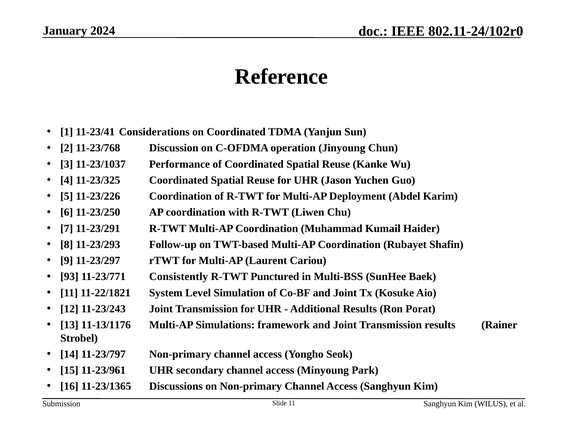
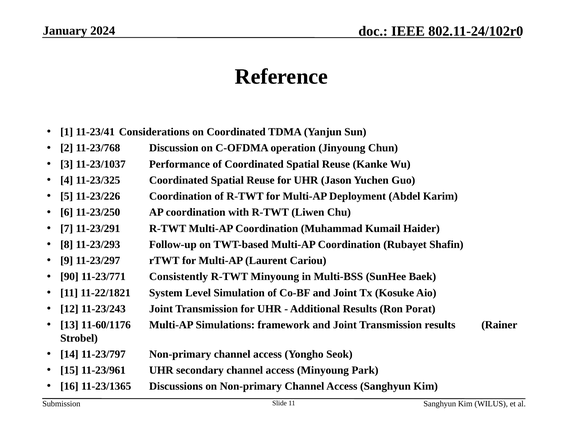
93: 93 -> 90
R-TWT Punctured: Punctured -> Minyoung
11-13/1176: 11-13/1176 -> 11-60/1176
